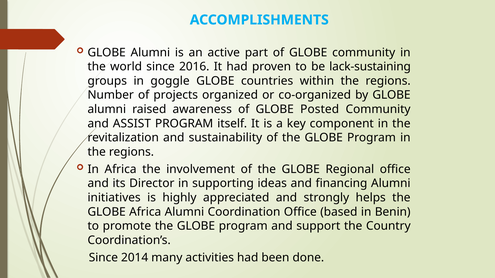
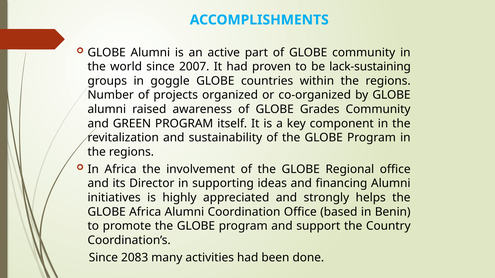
2016: 2016 -> 2007
Posted: Posted -> Grades
ASSIST: ASSIST -> GREEN
2014: 2014 -> 2083
